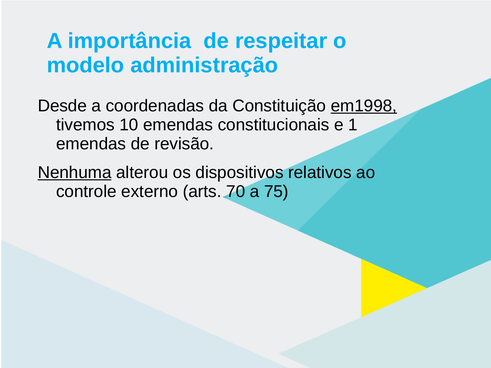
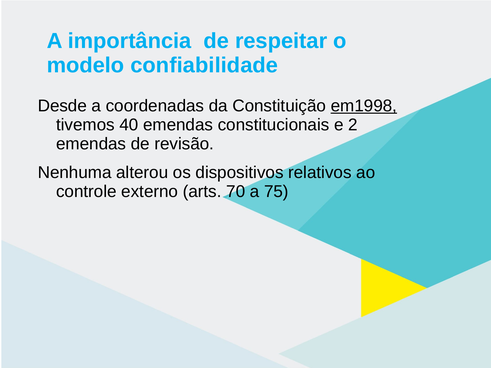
administração: administração -> confiabilidade
10: 10 -> 40
1: 1 -> 2
Nenhuma underline: present -> none
